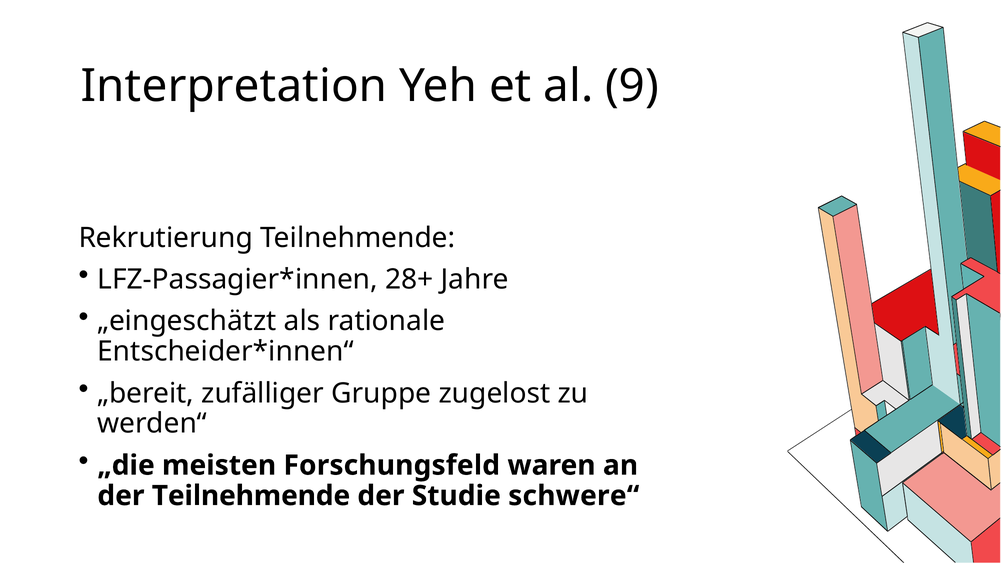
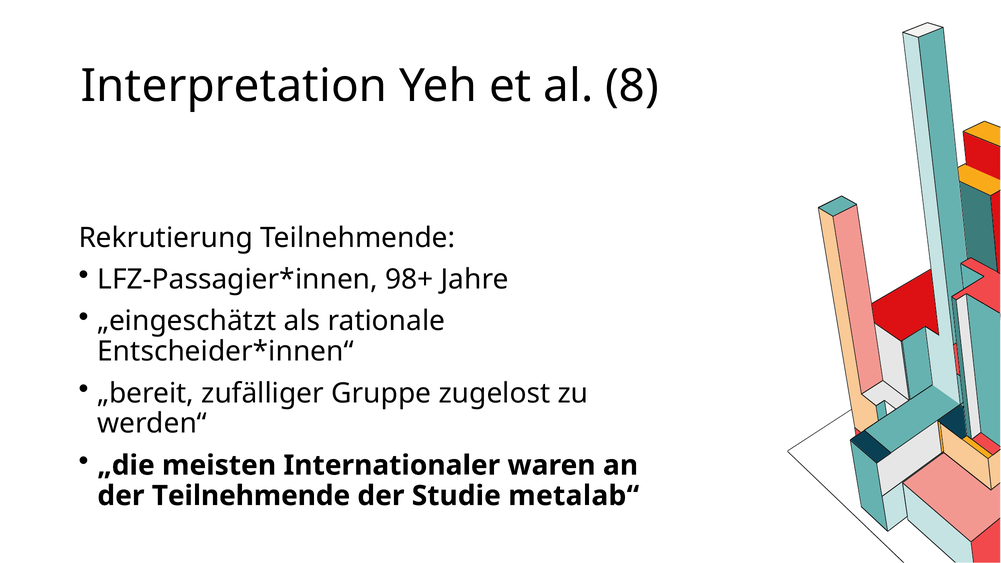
9: 9 -> 8
28+: 28+ -> 98+
Forschungsfeld: Forschungsfeld -> Internationaler
schwere“: schwere“ -> metalab“
